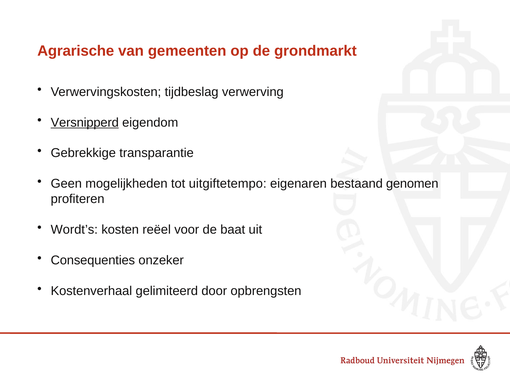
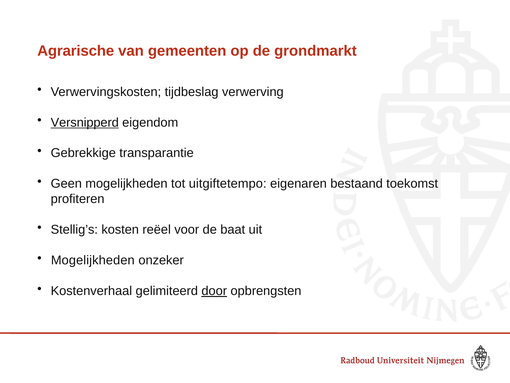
genomen: genomen -> toekomst
Wordt’s: Wordt’s -> Stellig’s
Consequenties at (93, 260): Consequenties -> Mogelijkheden
door underline: none -> present
